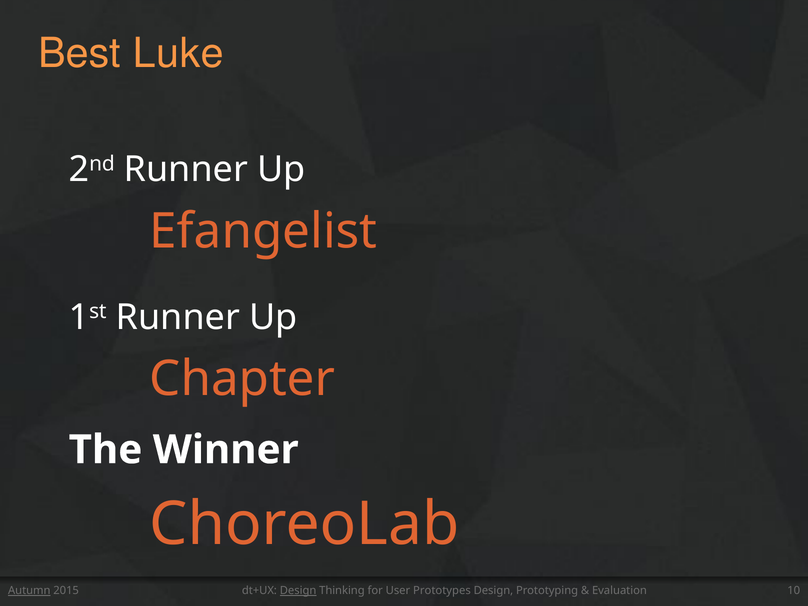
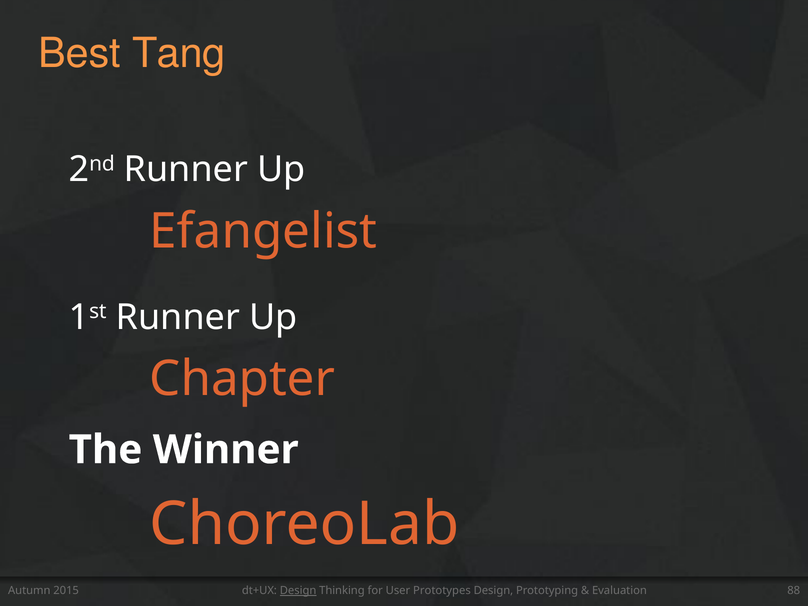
Luke: Luke -> Tang
Autumn underline: present -> none
10: 10 -> 88
